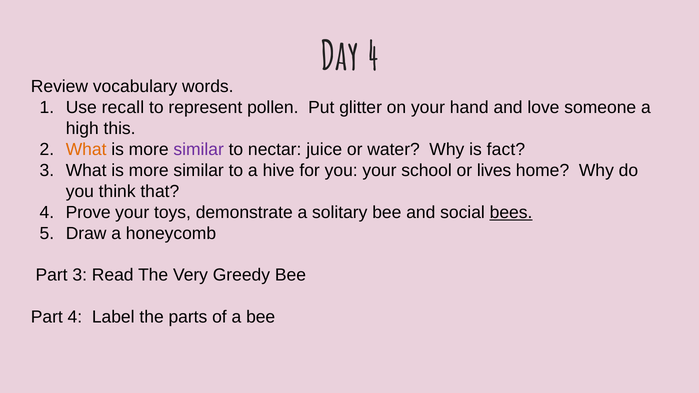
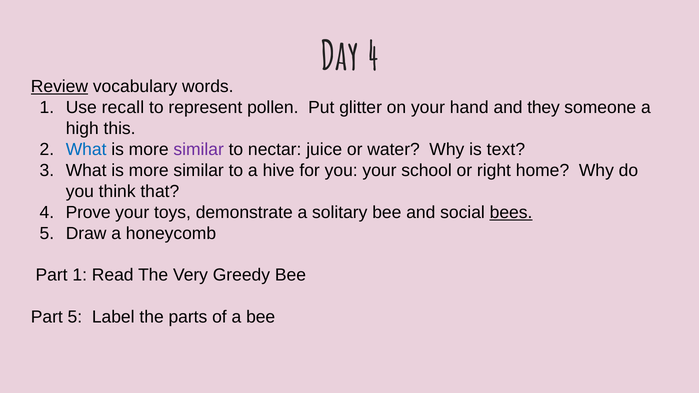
Review underline: none -> present
love: love -> they
What at (86, 150) colour: orange -> blue
fact: fact -> text
lives: lives -> right
Part 3: 3 -> 1
Part 4: 4 -> 5
